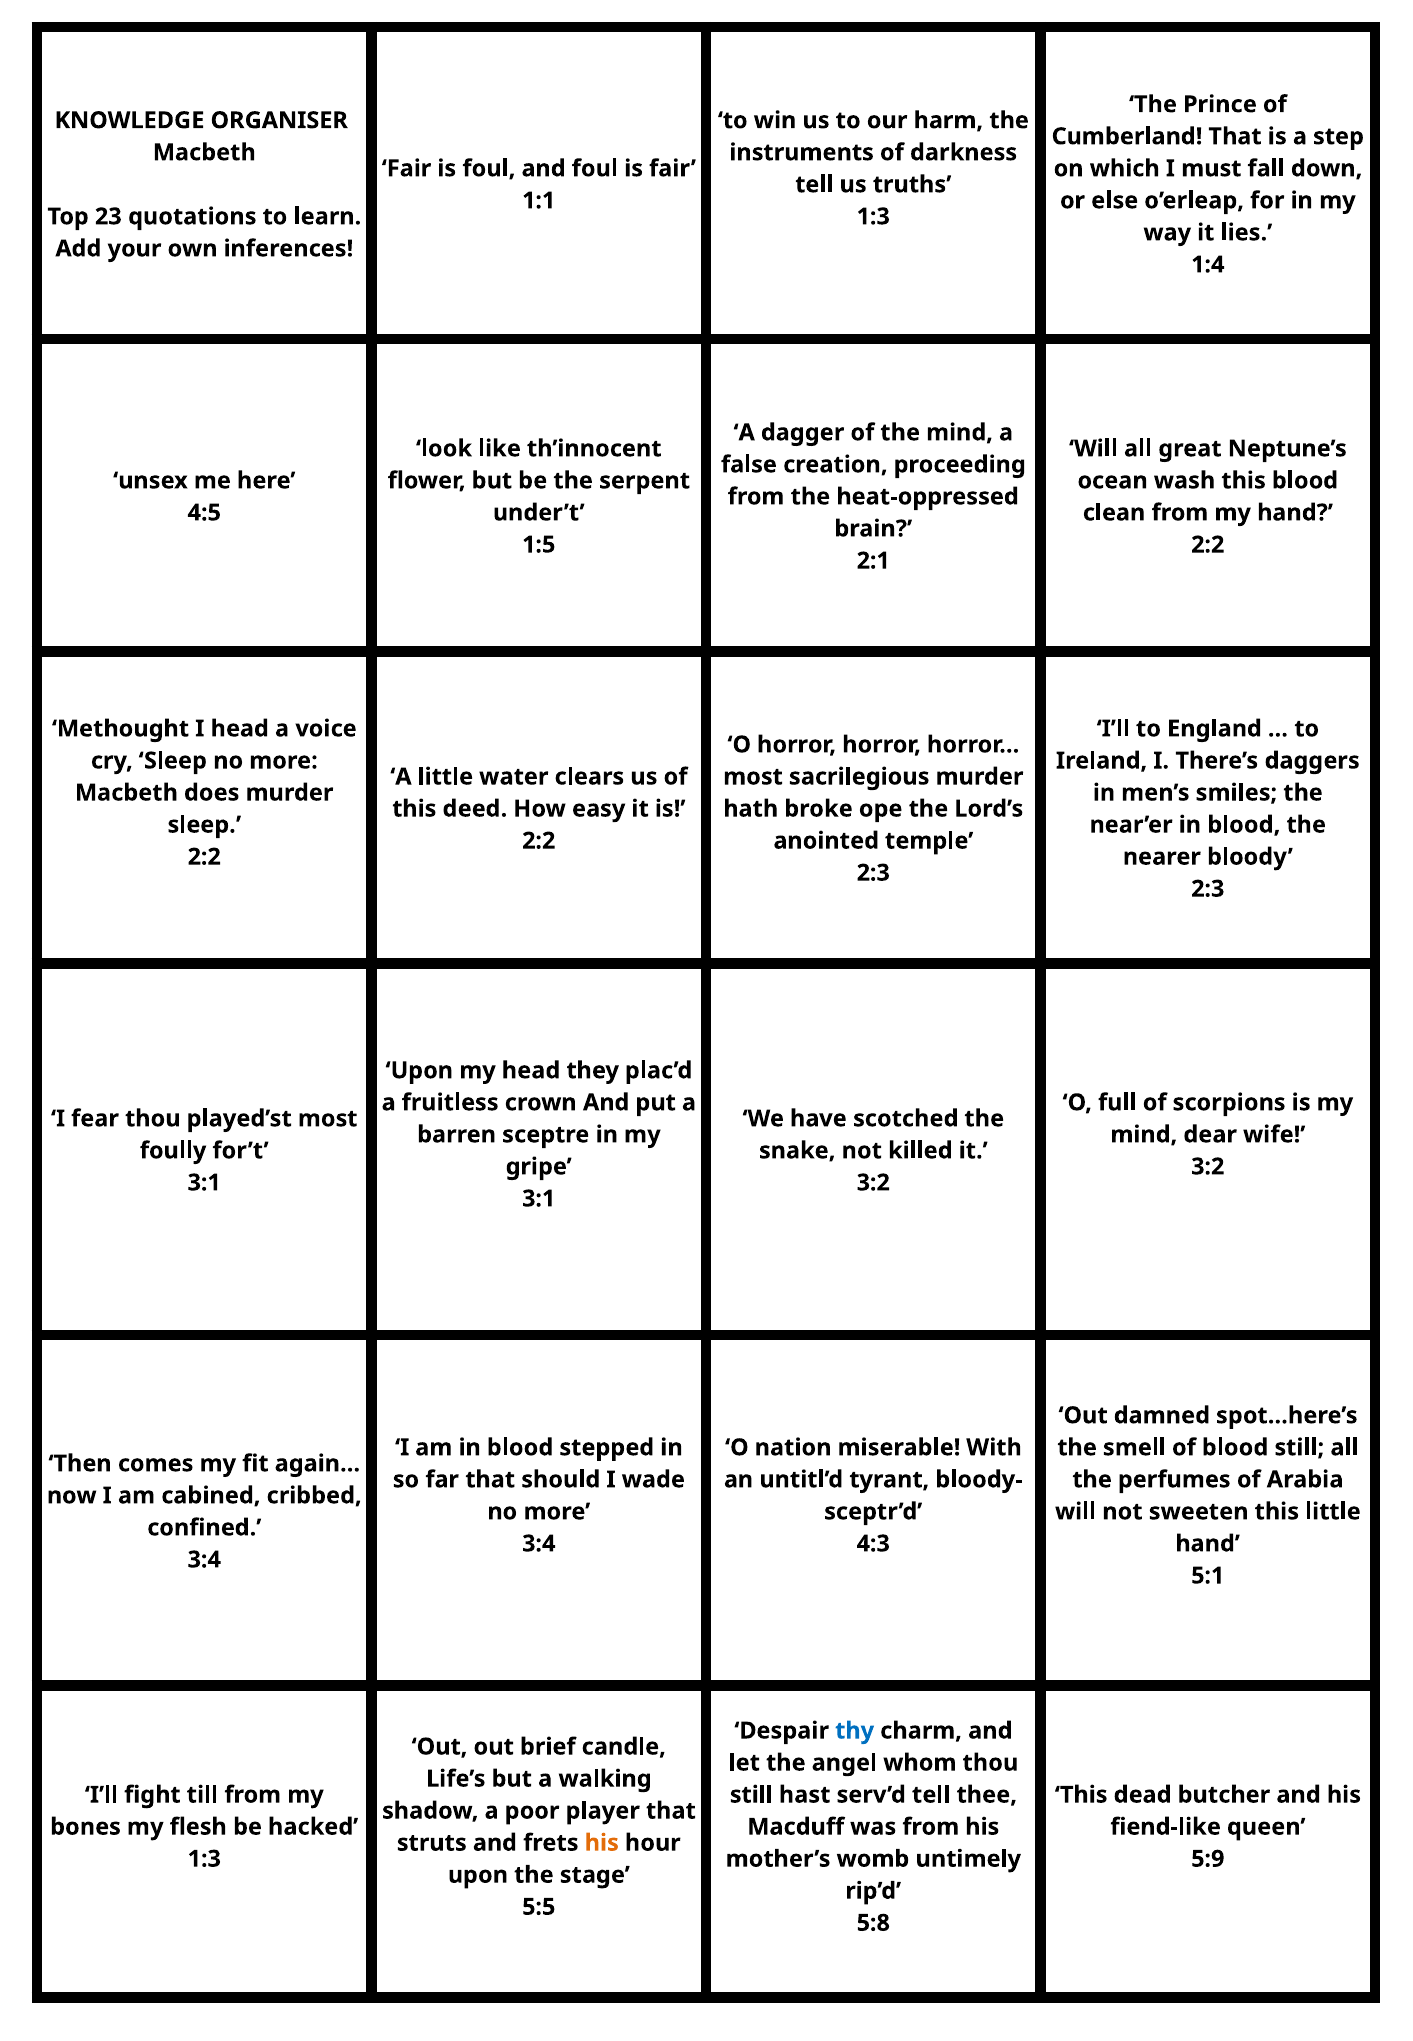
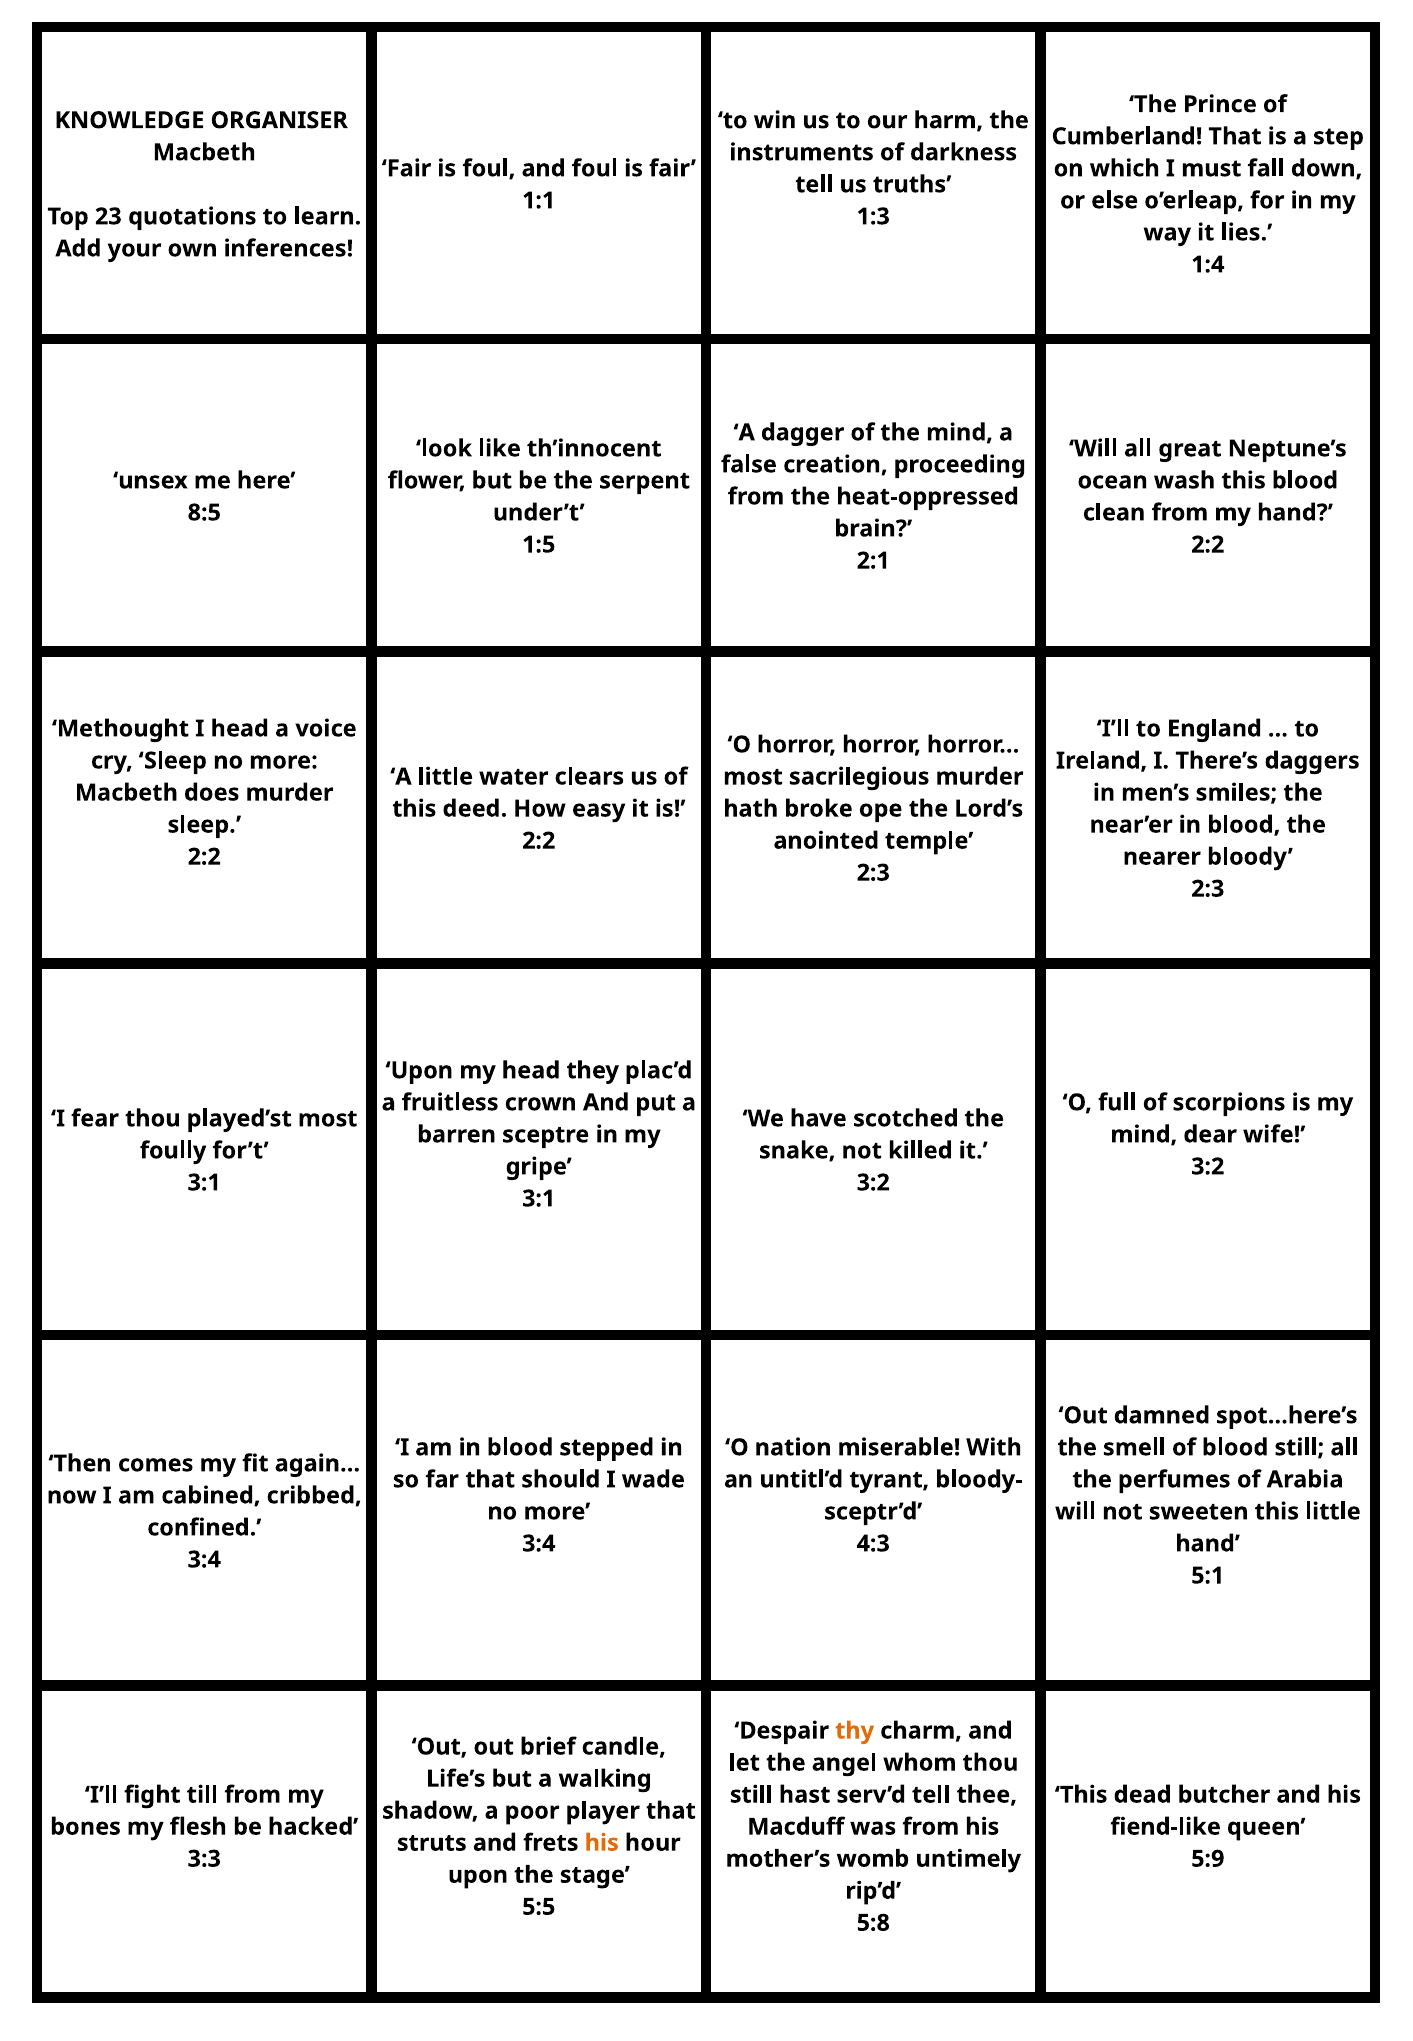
4:5: 4:5 -> 8:5
thy colour: blue -> orange
1:3 at (204, 1859): 1:3 -> 3:3
